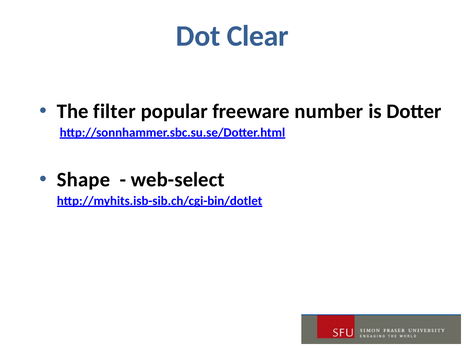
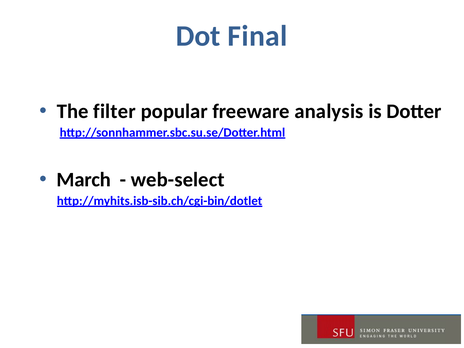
Clear: Clear -> Final
number: number -> analysis
Shape: Shape -> March
